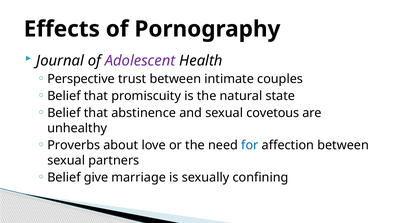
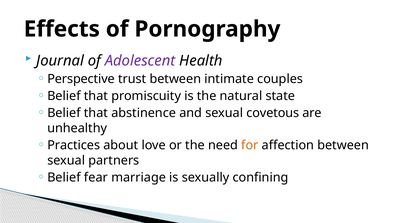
Proverbs: Proverbs -> Practices
for colour: blue -> orange
give: give -> fear
